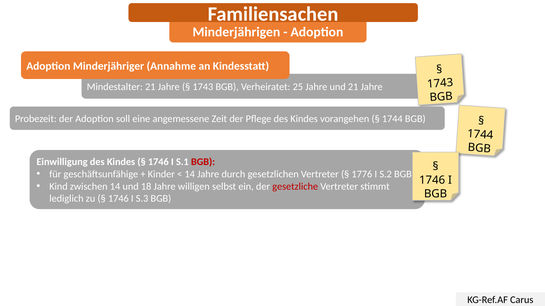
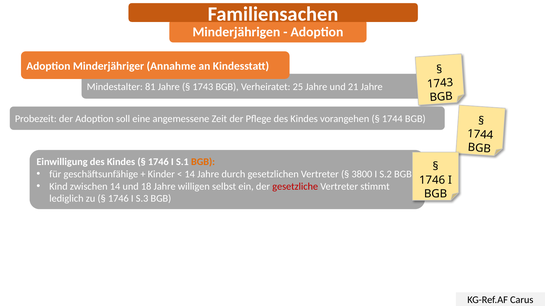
Mindestalter 21: 21 -> 81
BGB at (203, 162) colour: red -> orange
1776: 1776 -> 3800
